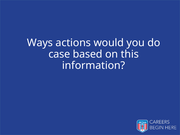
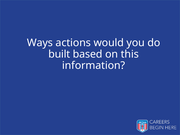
case: case -> built
